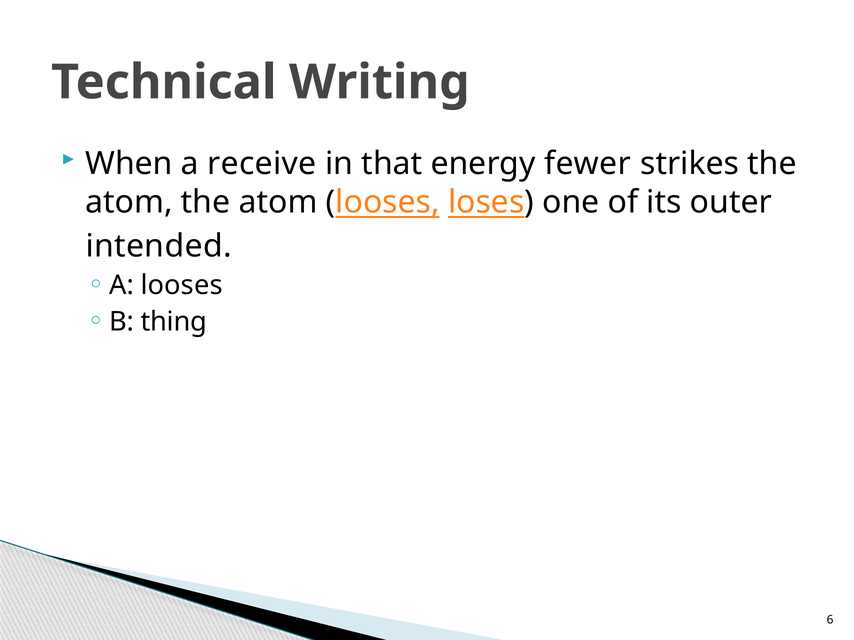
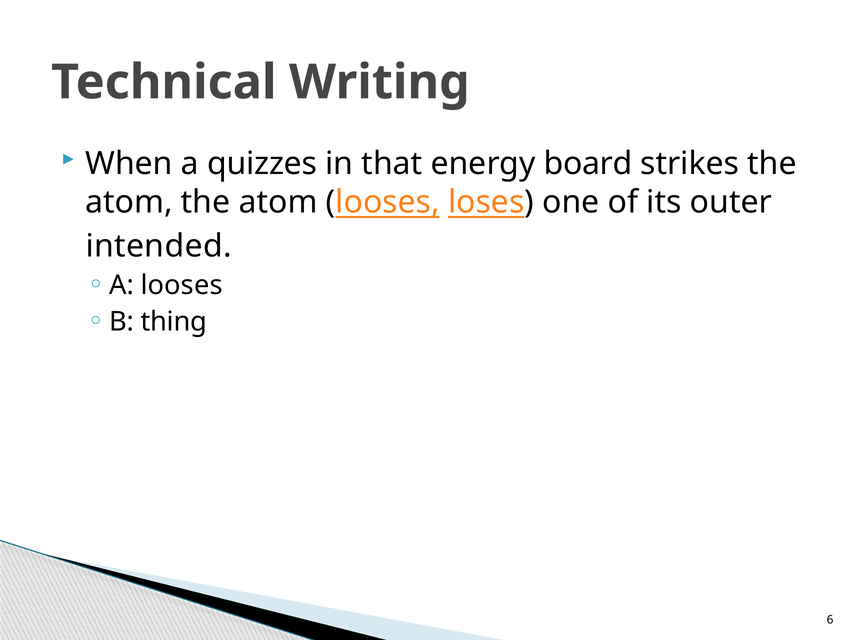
receive: receive -> quizzes
fewer: fewer -> board
